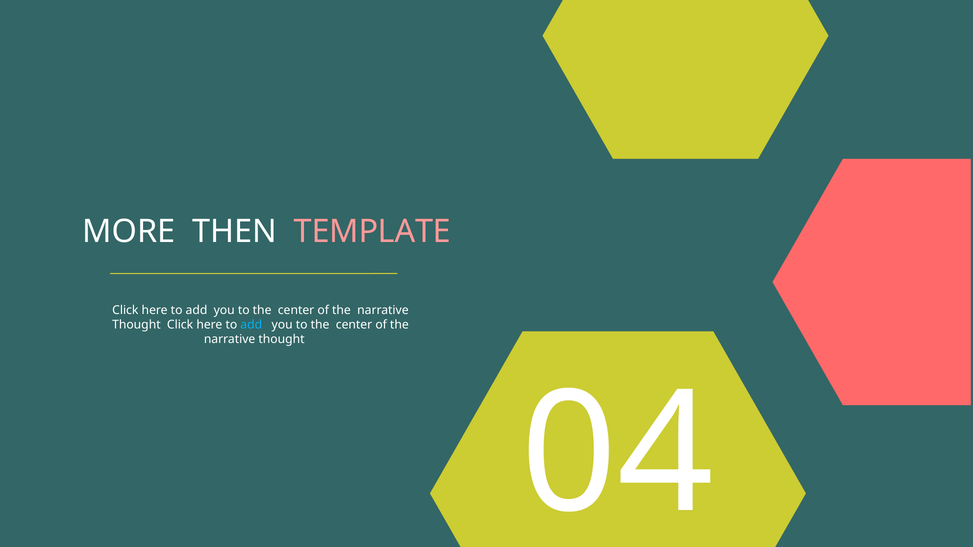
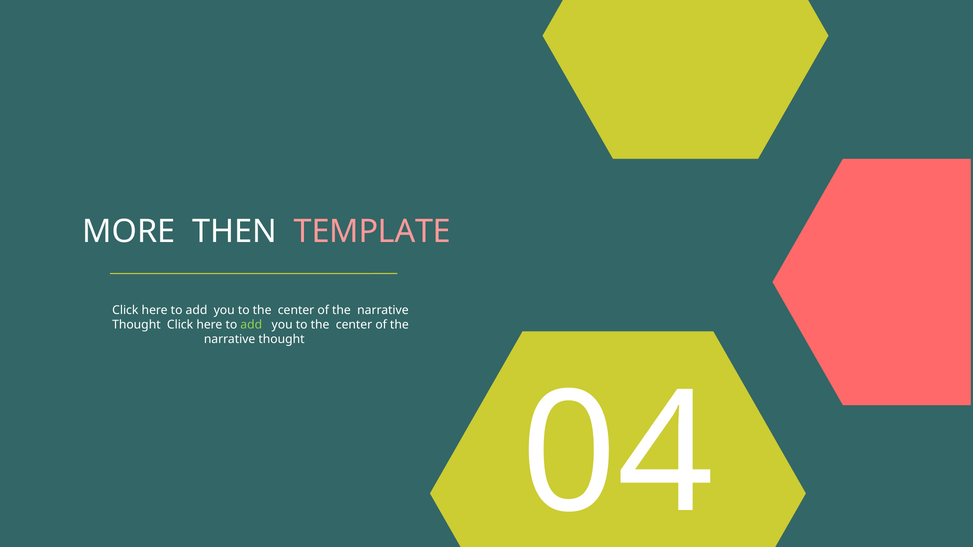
add at (251, 325) colour: light blue -> light green
